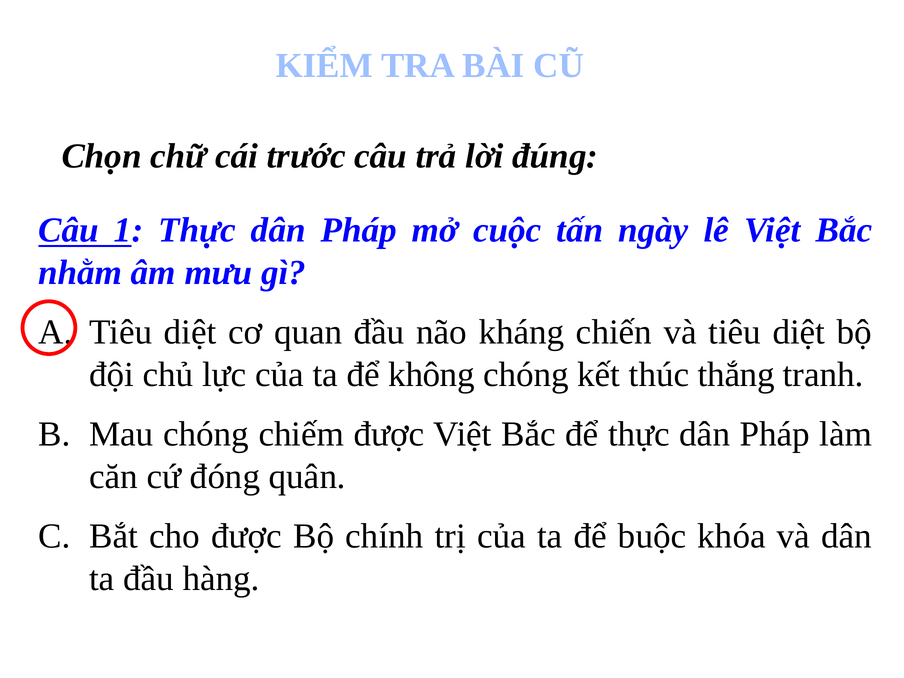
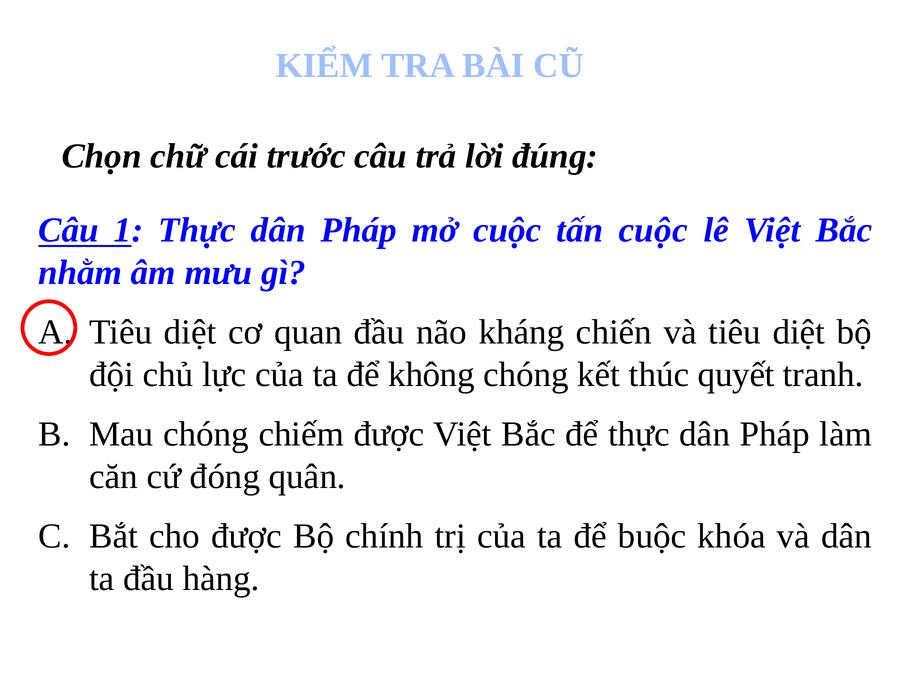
tấn ngày: ngày -> cuộc
thắng: thắng -> quyết
